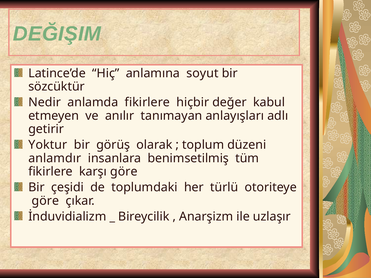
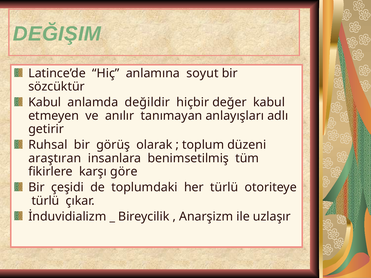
Nedir at (45, 102): Nedir -> Kabul
anlamda fikirlere: fikirlere -> değildir
Yoktur: Yoktur -> Ruhsal
anlamdır: anlamdır -> araştıran
göre at (45, 201): göre -> türlü
